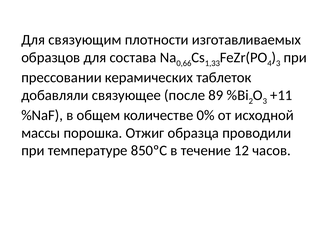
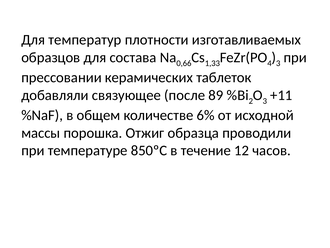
связующим: связующим -> температур
0%: 0% -> 6%
